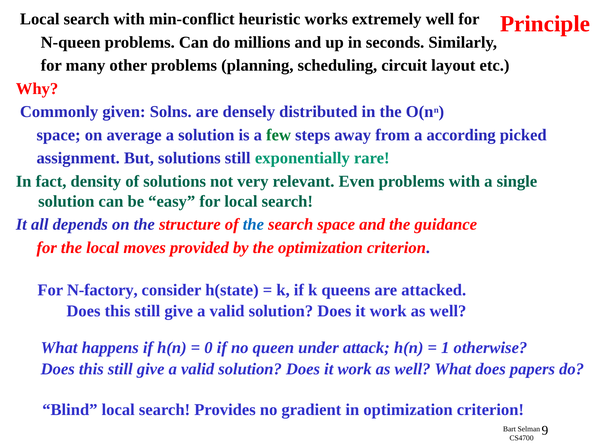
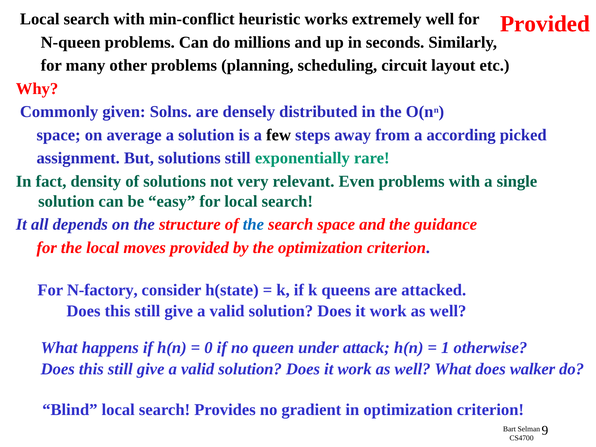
Principle at (545, 24): Principle -> Provided
few colour: green -> black
papers: papers -> walker
